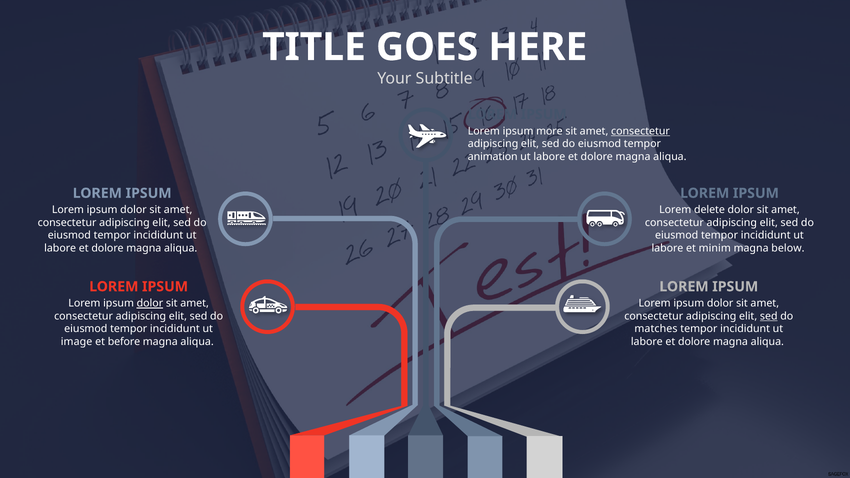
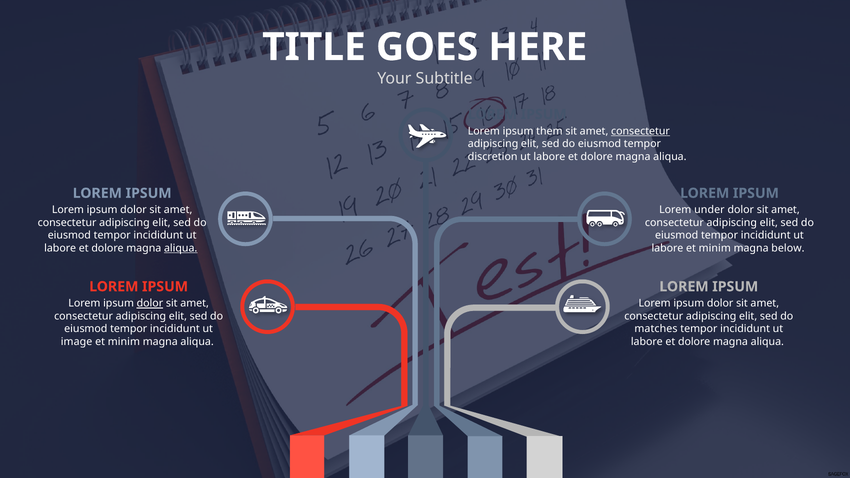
more: more -> them
animation: animation -> discretion
delete: delete -> under
aliqua at (181, 248) underline: none -> present
sed at (769, 316) underline: present -> none
before at (124, 342): before -> minim
